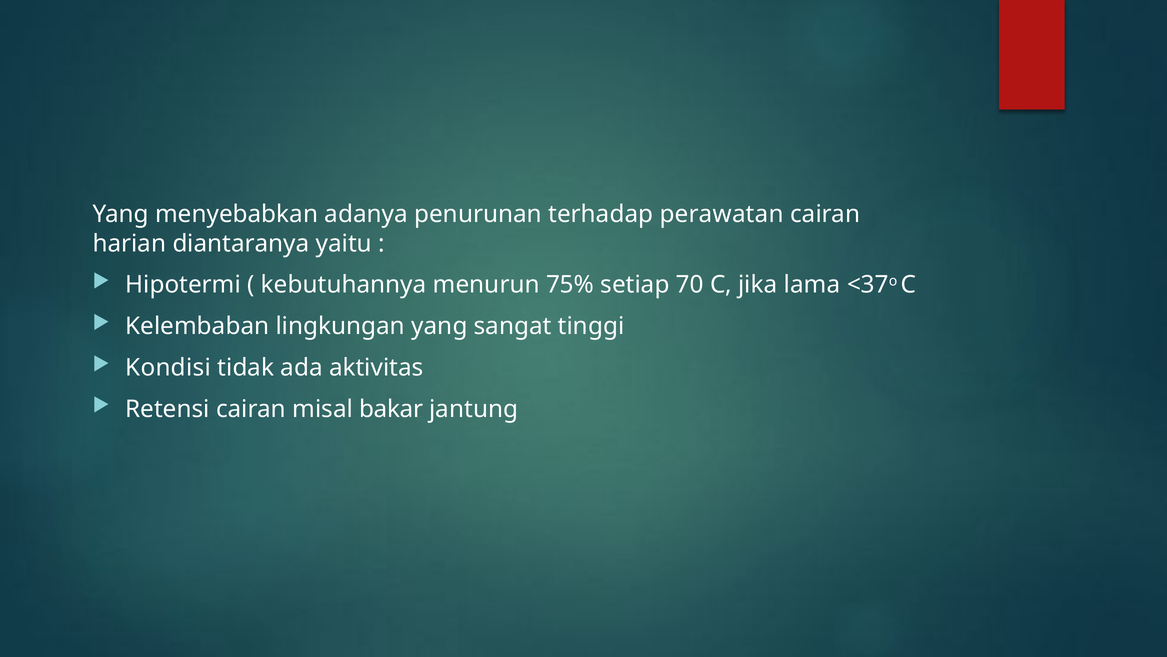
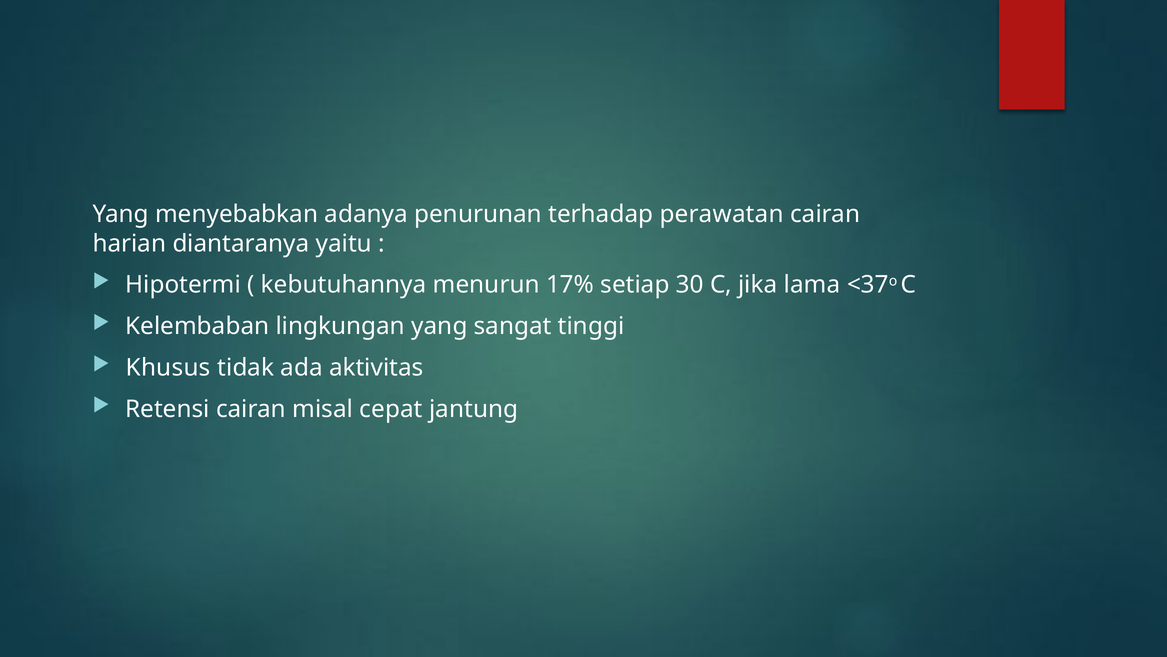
75%: 75% -> 17%
70: 70 -> 30
Kondisi: Kondisi -> Khusus
bakar: bakar -> cepat
